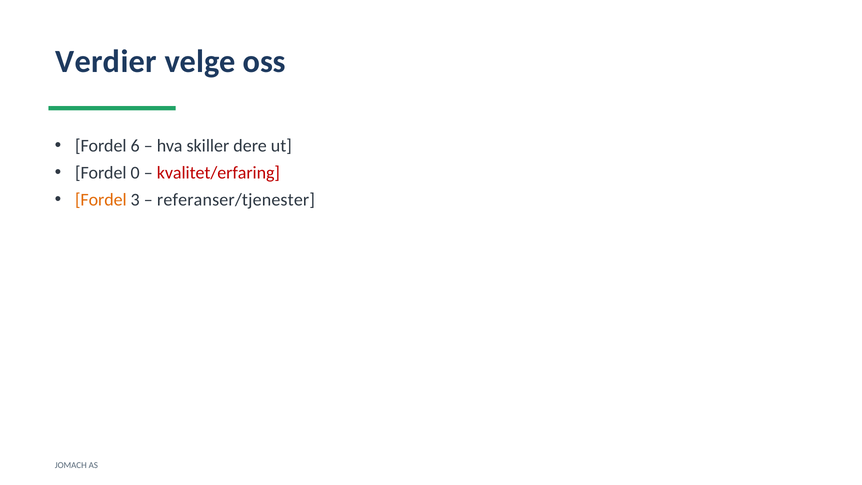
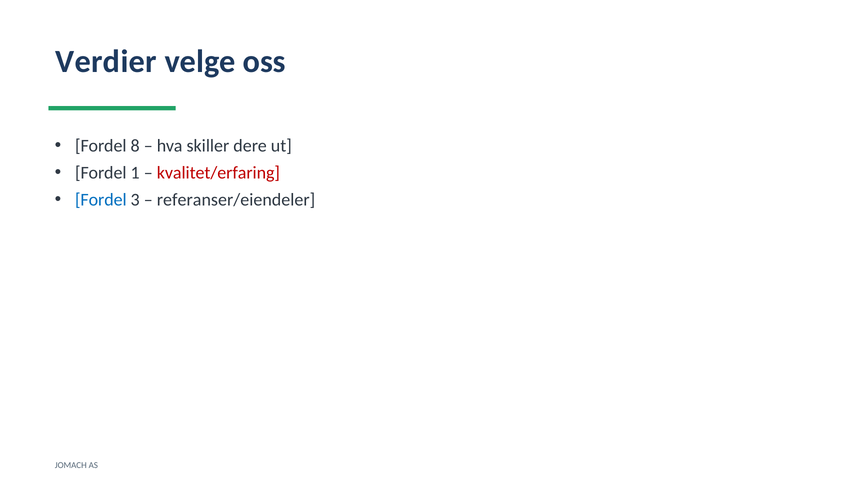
6: 6 -> 8
0: 0 -> 1
Fordel at (101, 200) colour: orange -> blue
referanser/tjenester: referanser/tjenester -> referanser/eiendeler
